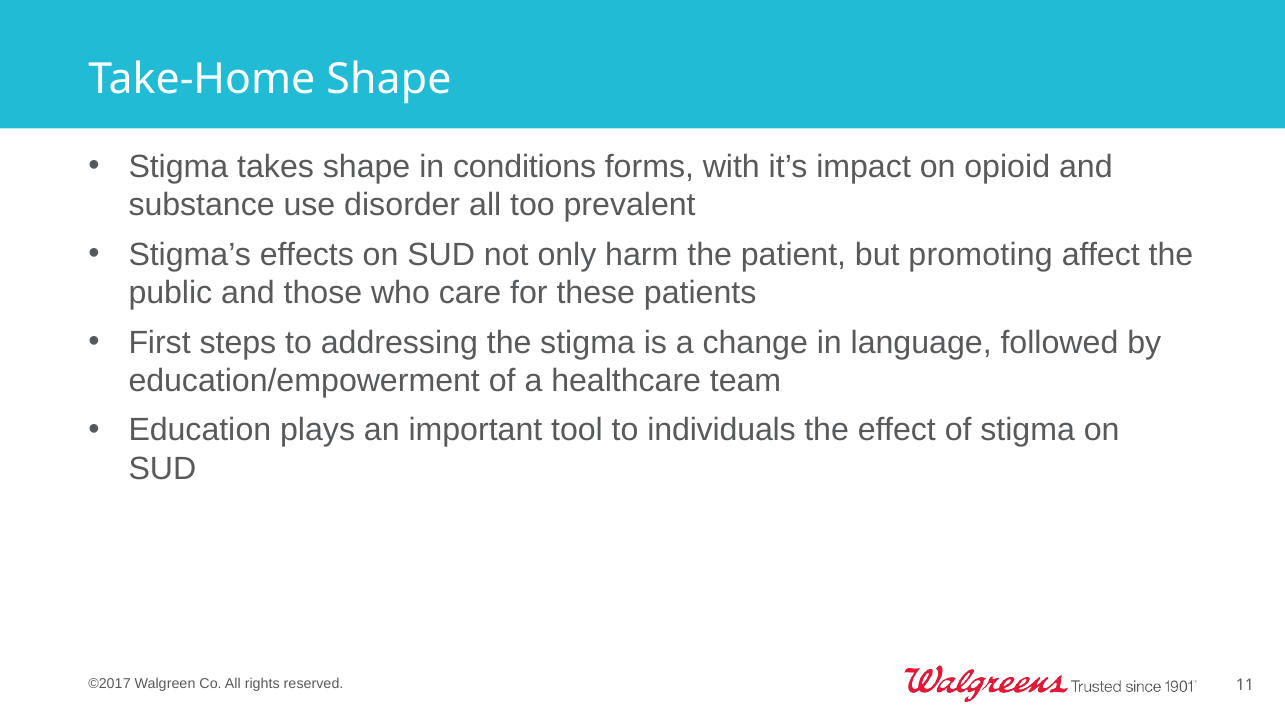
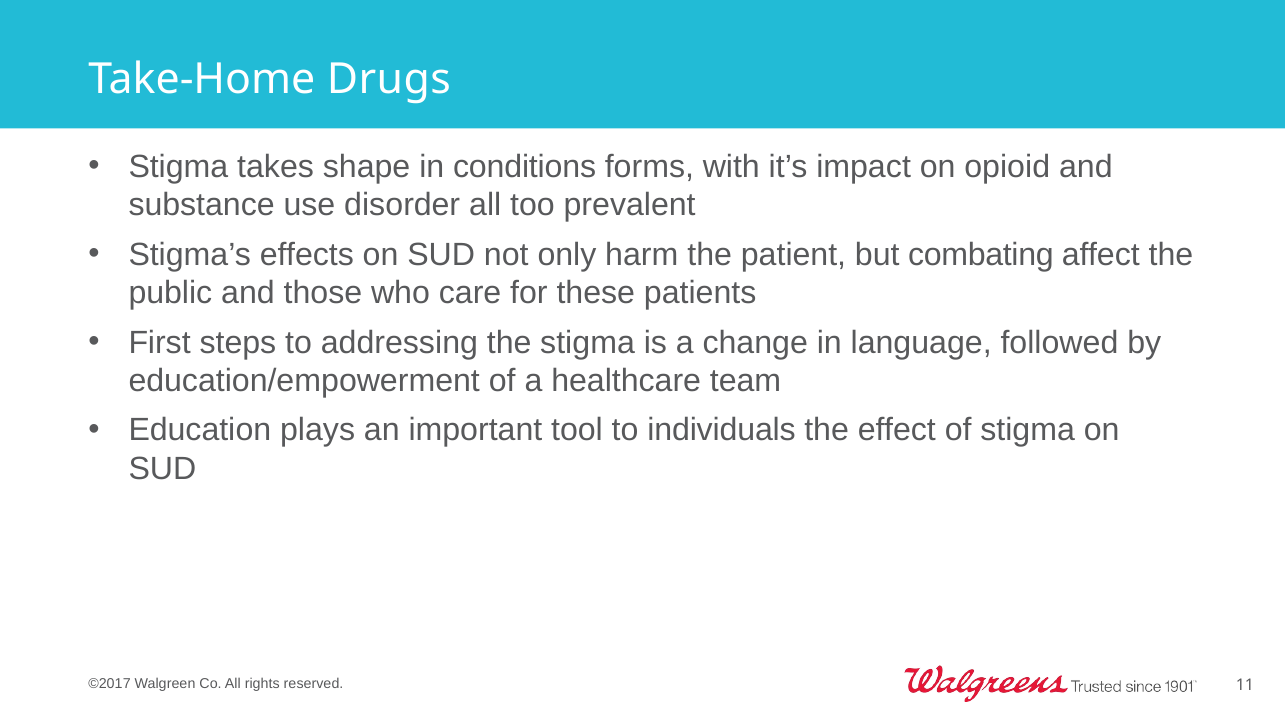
Take-Home Shape: Shape -> Drugs
promoting: promoting -> combating
